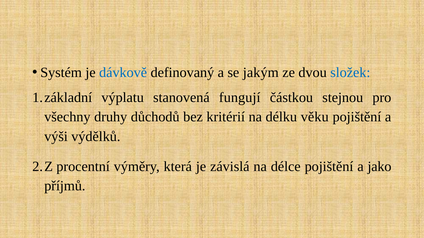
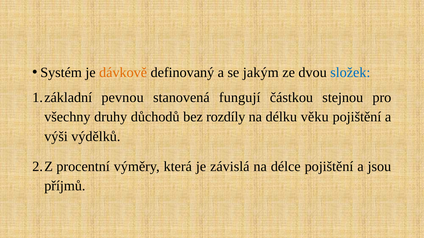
dávkově colour: blue -> orange
výplatu: výplatu -> pevnou
kritérií: kritérií -> rozdíly
jako: jako -> jsou
